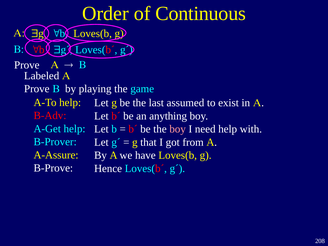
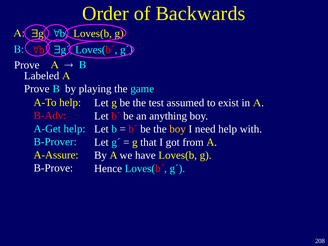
Continuous: Continuous -> Backwards
last: last -> test
boy at (178, 129) colour: pink -> yellow
